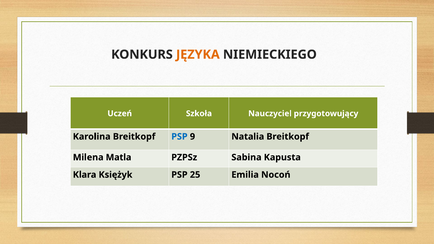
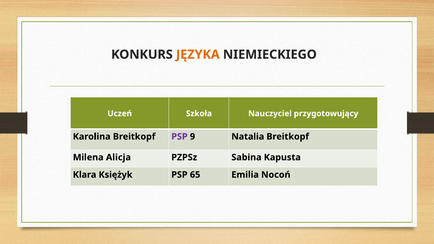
PSP at (179, 137) colour: blue -> purple
Matla: Matla -> Alicja
25: 25 -> 65
